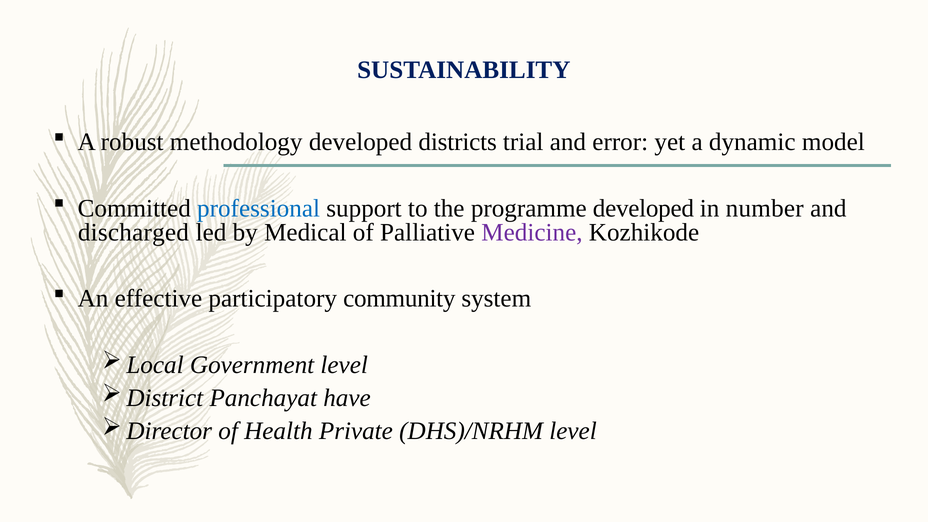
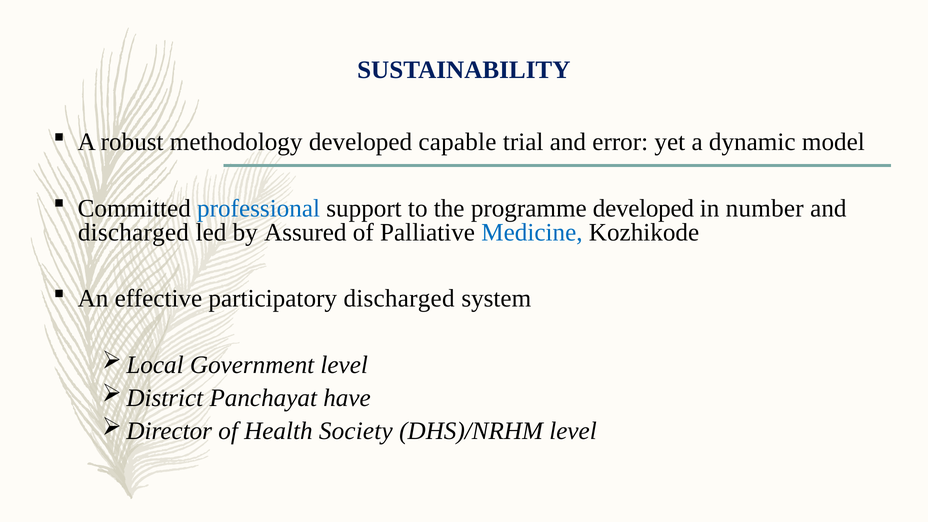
districts: districts -> capable
Medical: Medical -> Assured
Medicine colour: purple -> blue
participatory community: community -> discharged
Private: Private -> Society
